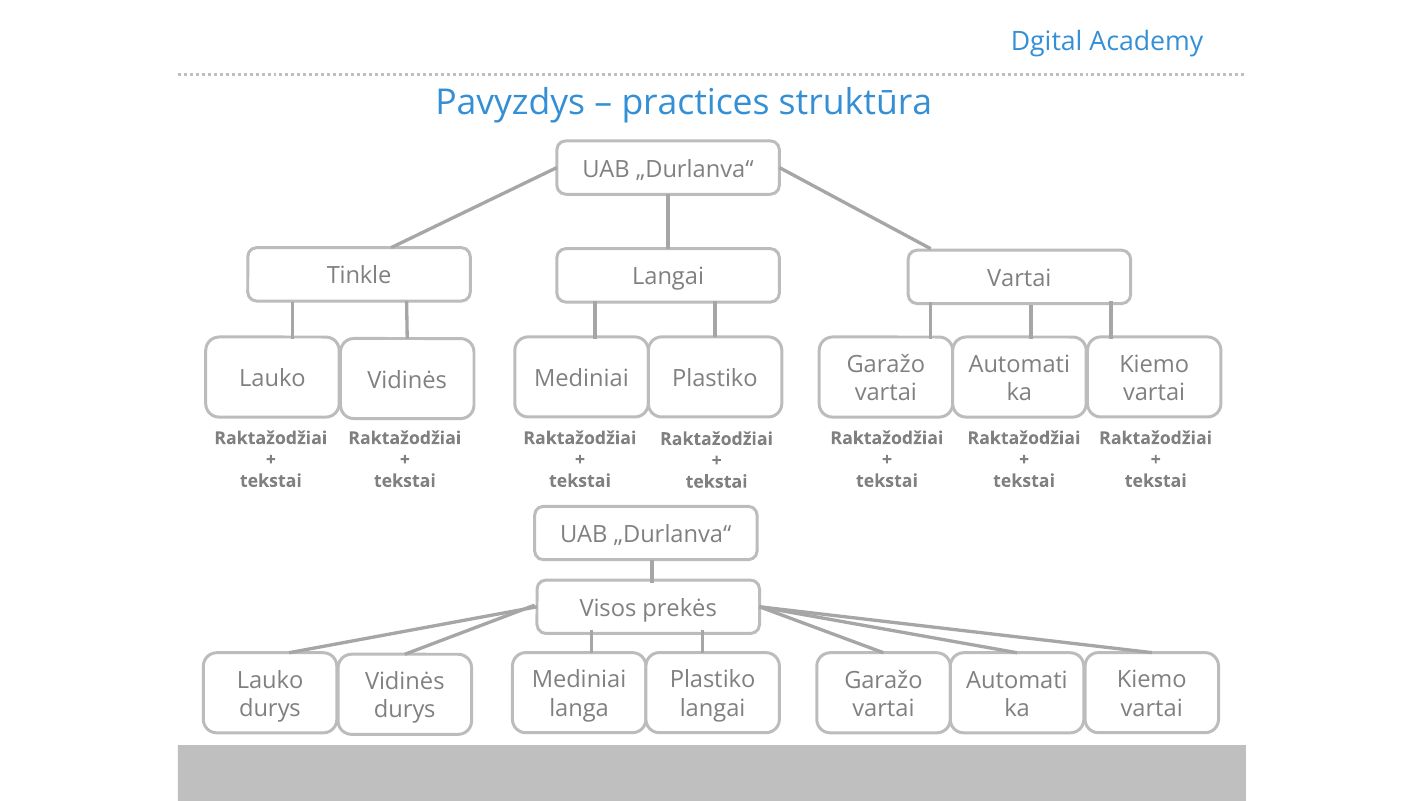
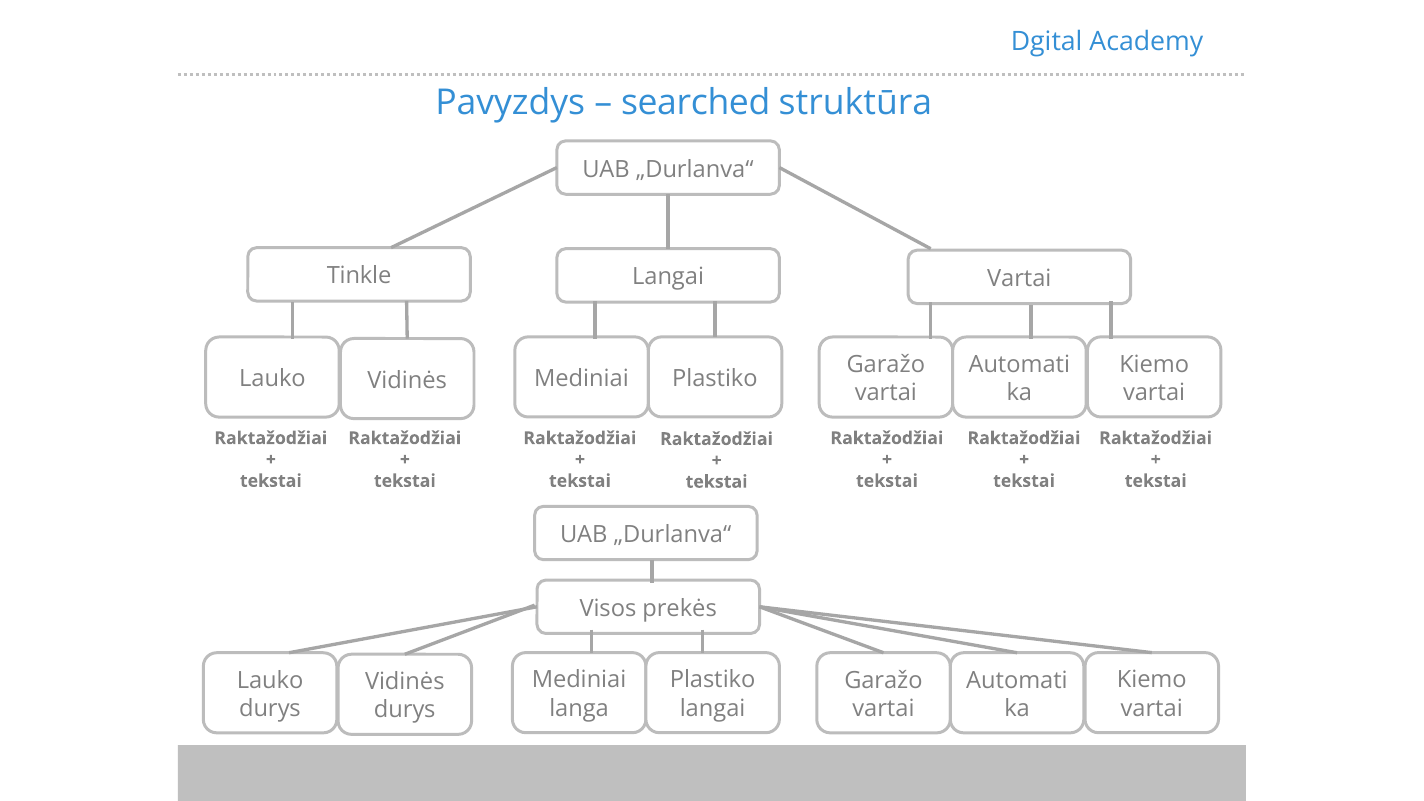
practices: practices -> searched
